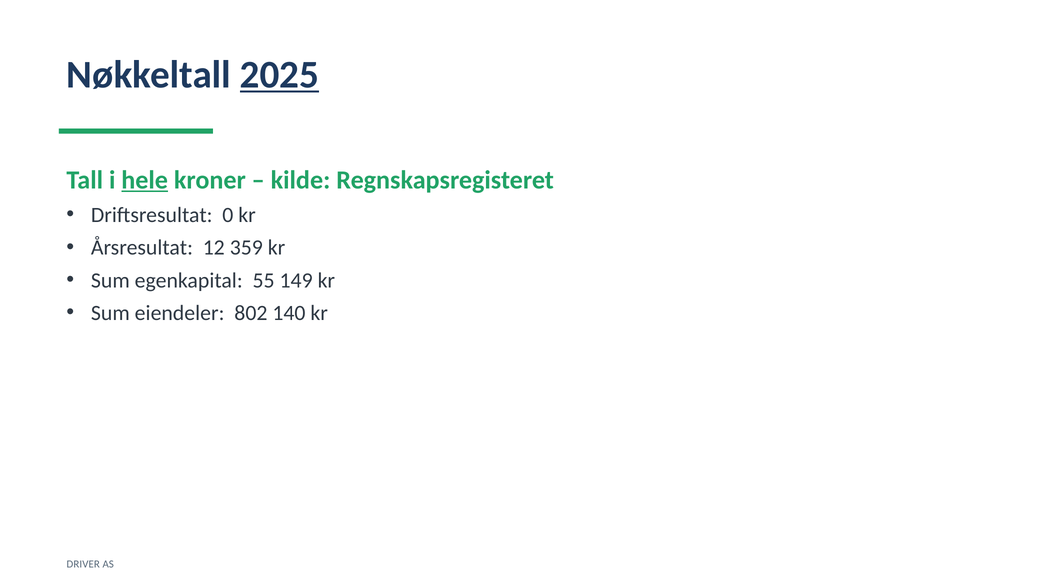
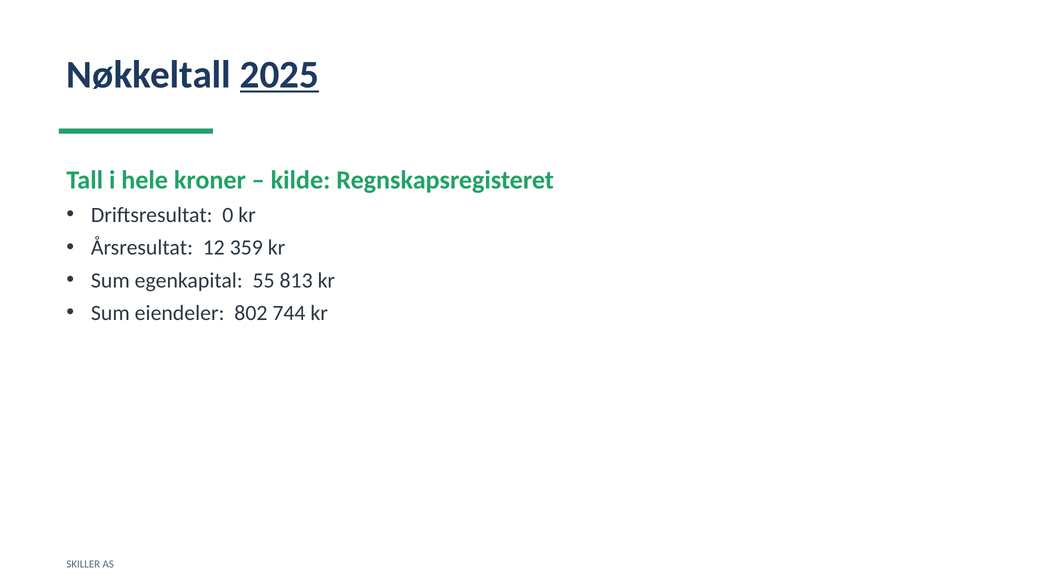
hele underline: present -> none
149: 149 -> 813
140: 140 -> 744
DRIVER: DRIVER -> SKILLER
